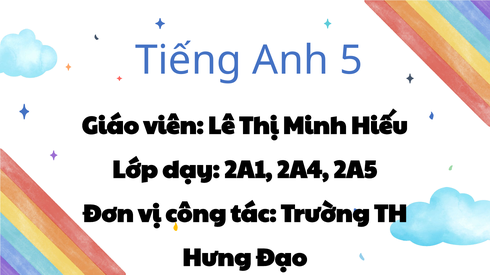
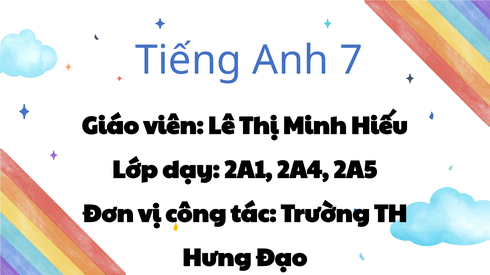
5: 5 -> 7
